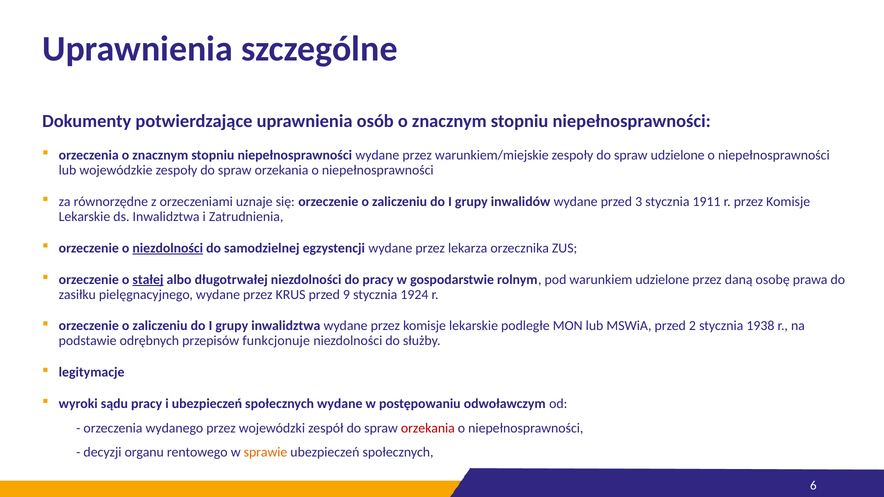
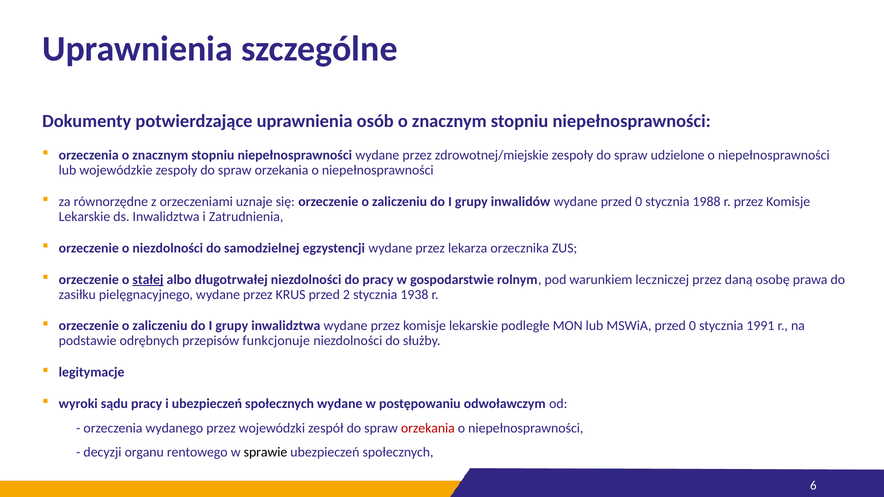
warunkiem/miejskie: warunkiem/miejskie -> zdrowotnej/miejskie
wydane przed 3: 3 -> 0
1911: 1911 -> 1988
niezdolności at (168, 248) underline: present -> none
warunkiem udzielone: udzielone -> leczniczej
9: 9 -> 2
1924: 1924 -> 1938
MSWiA przed 2: 2 -> 0
1938: 1938 -> 1991
sprawie colour: orange -> black
